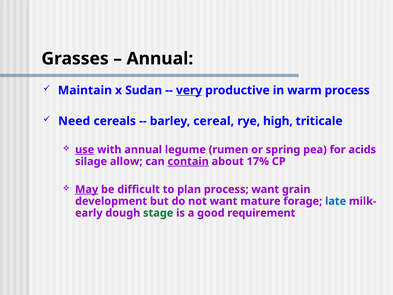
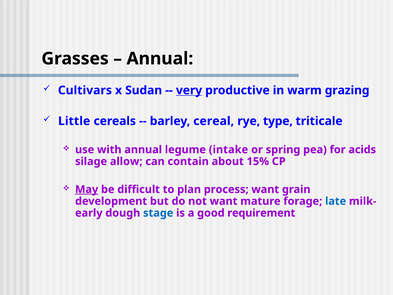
Maintain: Maintain -> Cultivars
warm process: process -> grazing
Need: Need -> Little
high: high -> type
use underline: present -> none
rumen: rumen -> intake
contain underline: present -> none
17%: 17% -> 15%
stage colour: green -> blue
